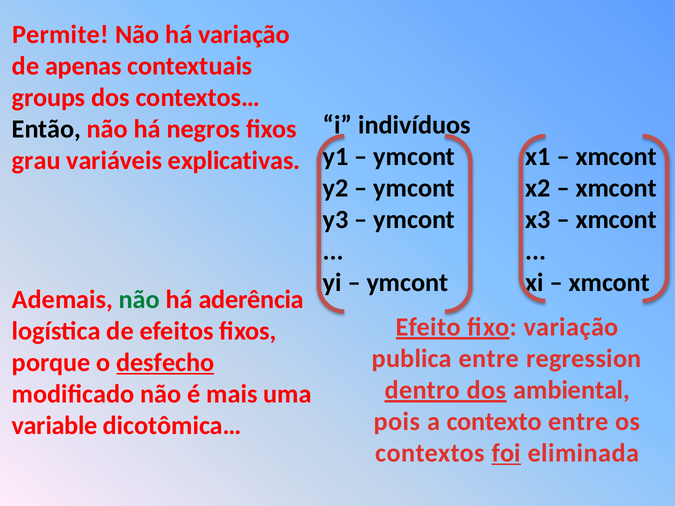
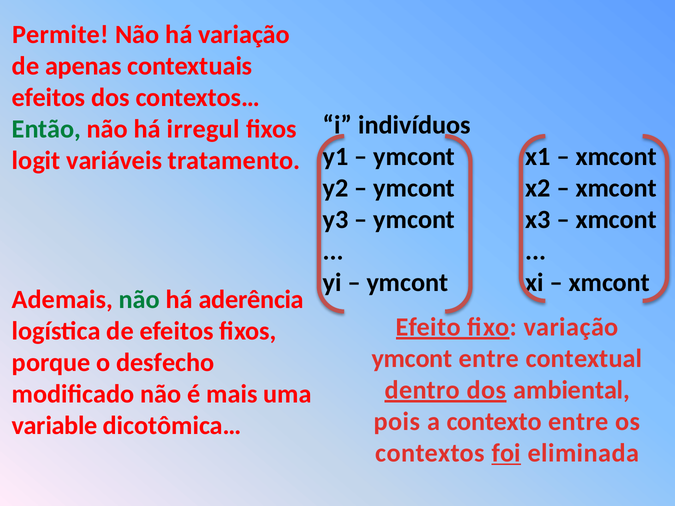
groups at (49, 98): groups -> efeitos
Então colour: black -> green
negros: negros -> irregul
grau: grau -> logit
explicativas: explicativas -> tratamento
publica at (412, 359): publica -> ymcont
regression: regression -> contextual
desfecho underline: present -> none
